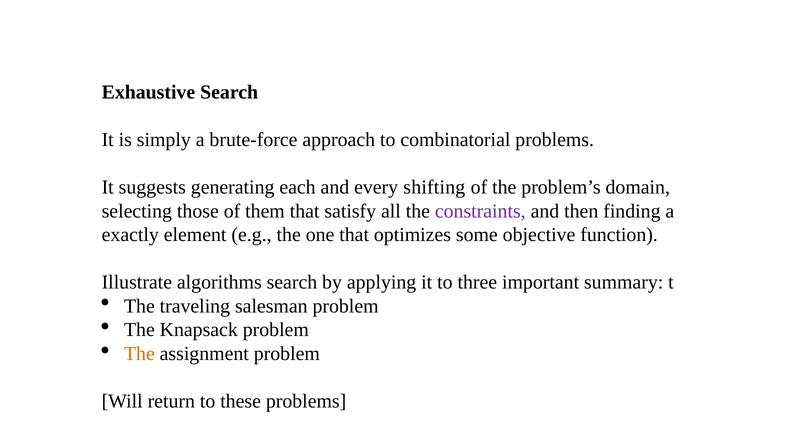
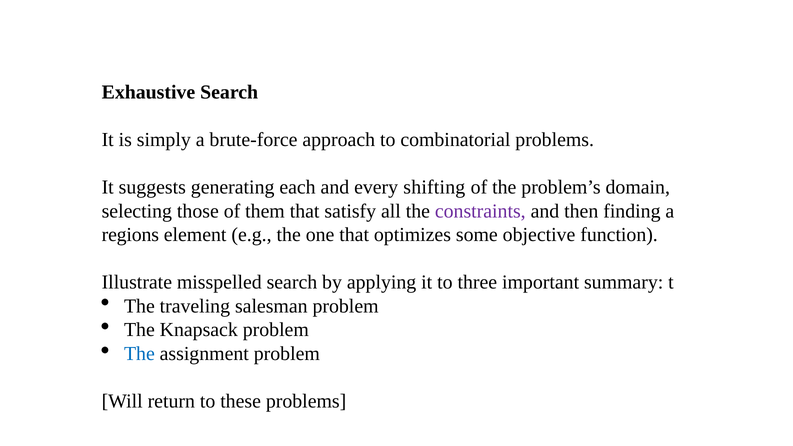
exactly: exactly -> regions
algorithms: algorithms -> misspelled
The at (139, 354) colour: orange -> blue
